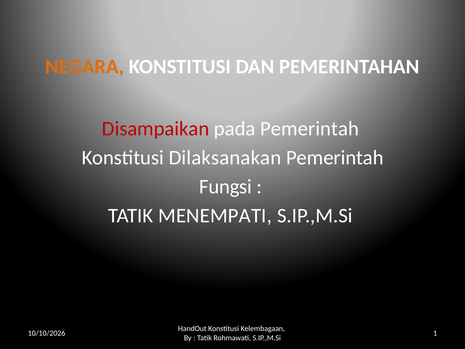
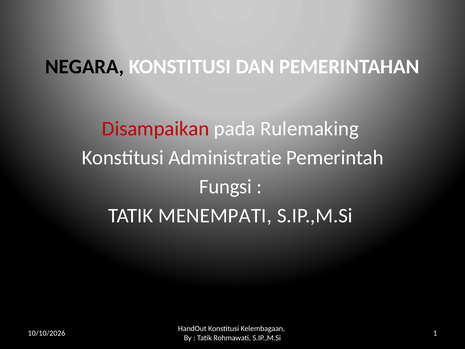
NEGARA colour: orange -> black
pada Pemerintah: Pemerintah -> Rulemaking
Dilaksanakan: Dilaksanakan -> Administratie
